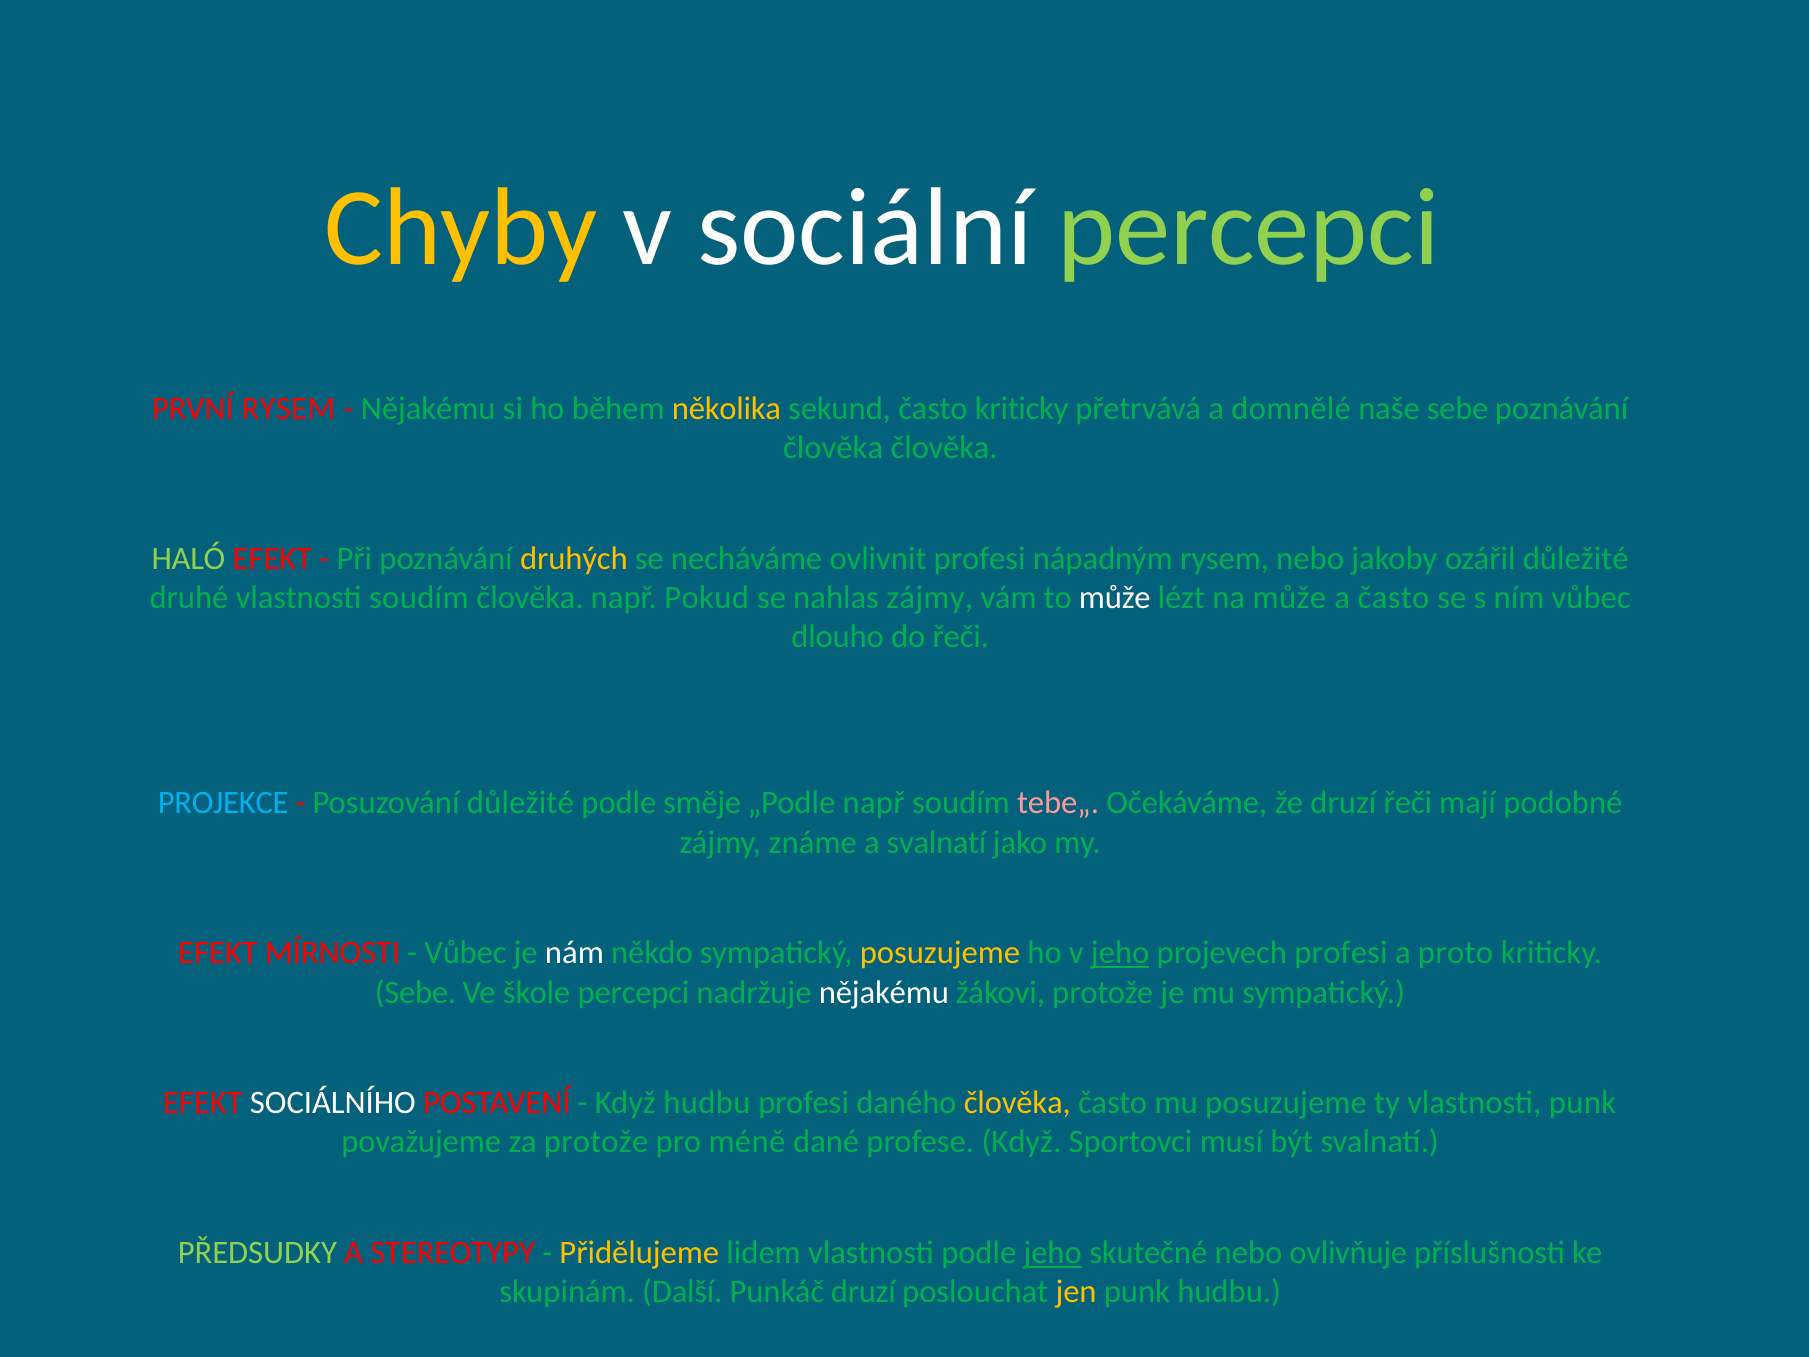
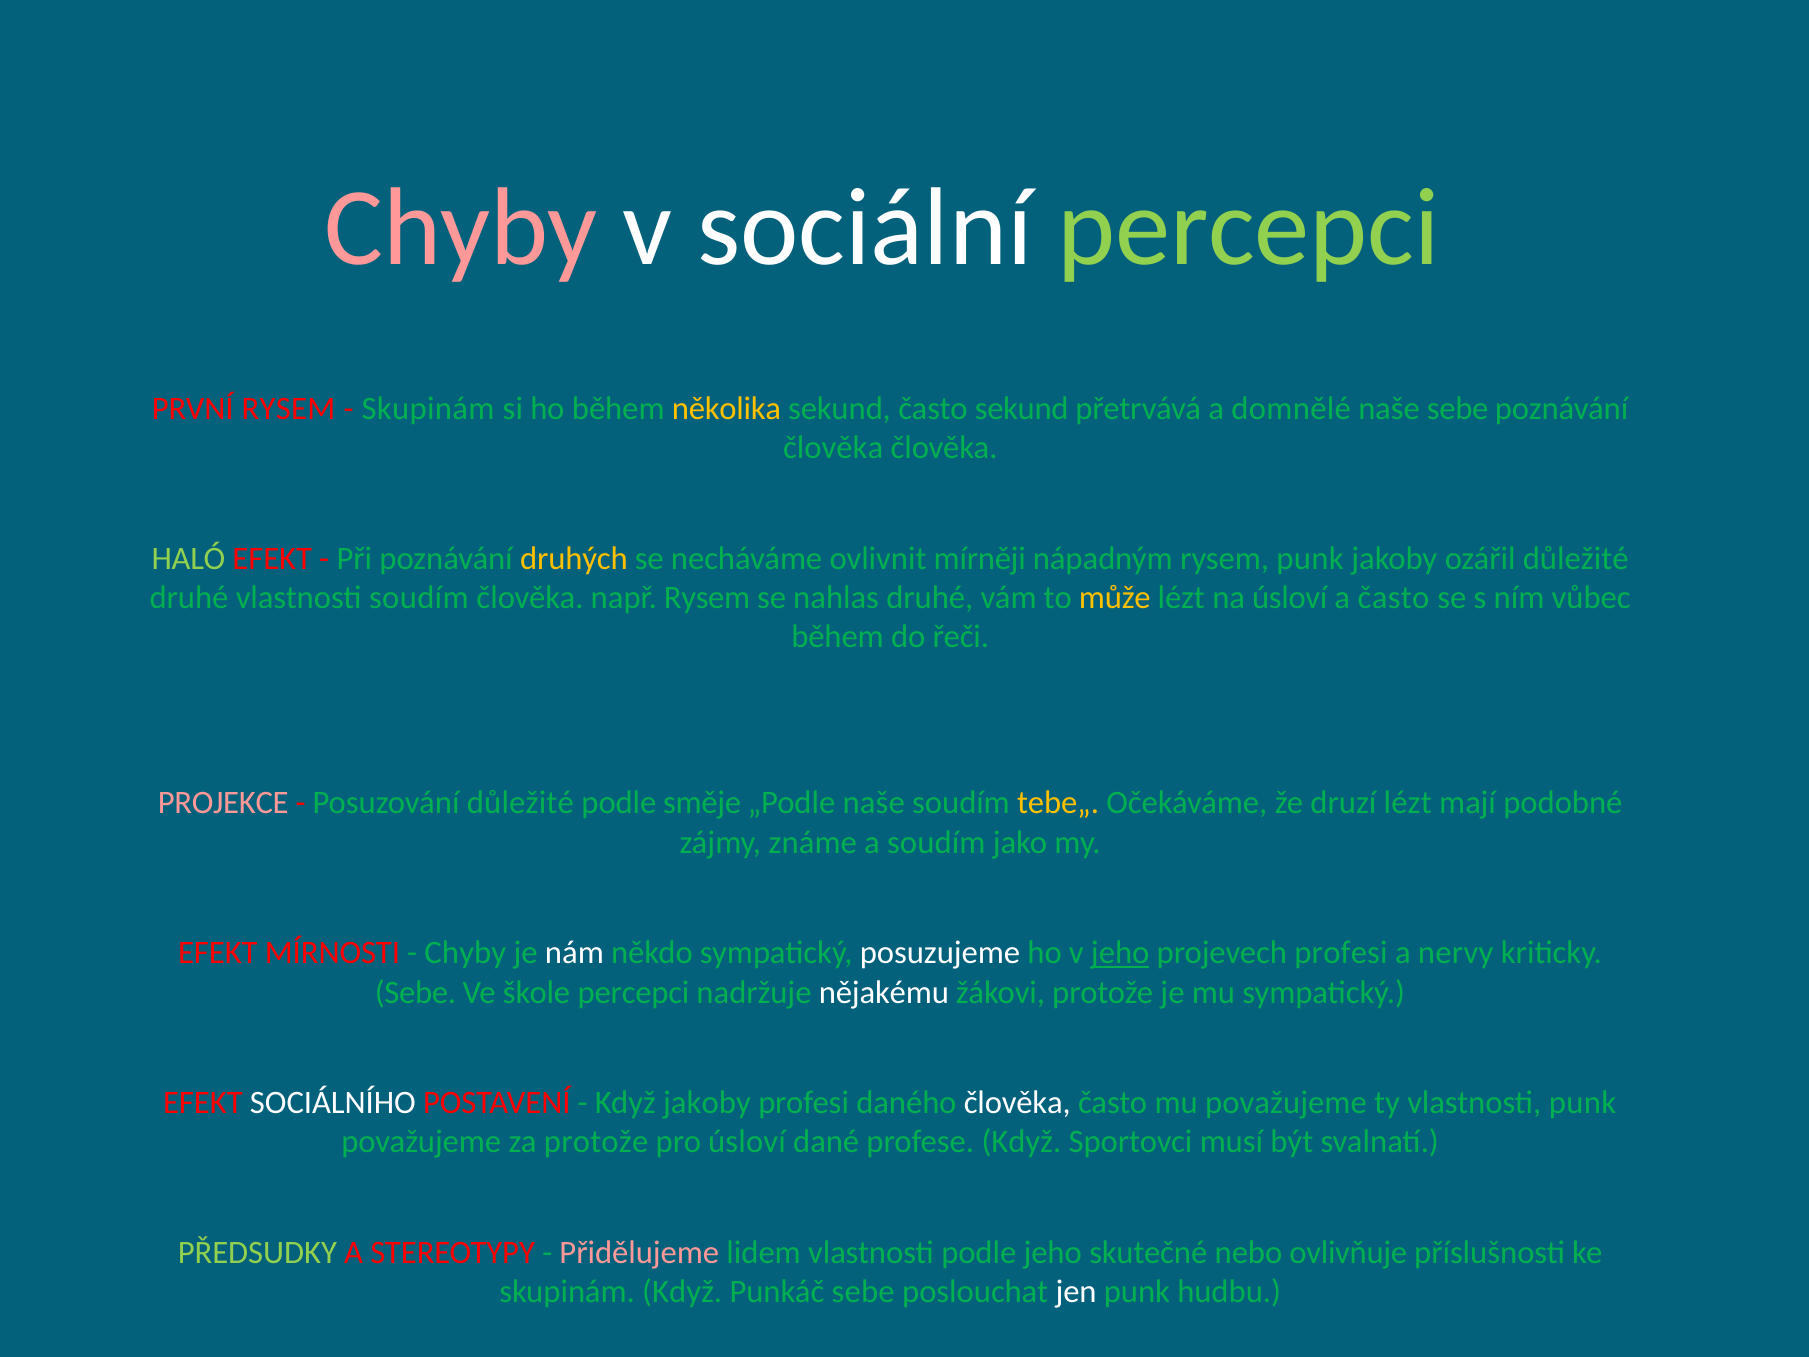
Chyby at (461, 228) colour: yellow -> pink
Nějakému at (428, 408): Nějakému -> Skupinám
často kriticky: kriticky -> sekund
ovlivnit profesi: profesi -> mírněji
rysem nebo: nebo -> punk
např Pokud: Pokud -> Rysem
nahlas zájmy: zájmy -> druhé
může at (1115, 598) colour: white -> yellow
na může: může -> úsloví
dlouho at (838, 637): dlouho -> během
PROJEKCE colour: light blue -> pink
„Podle např: např -> naše
tebe„ colour: pink -> yellow
druzí řeči: řeči -> lézt
a svalnatí: svalnatí -> soudím
Vůbec at (465, 953): Vůbec -> Chyby
posuzujeme at (940, 953) colour: yellow -> white
proto: proto -> nervy
Když hudbu: hudbu -> jakoby
člověka at (1017, 1103) colour: yellow -> white
mu posuzujeme: posuzujeme -> považujeme
pro méně: méně -> úsloví
Přidělujeme colour: yellow -> pink
jeho at (1053, 1253) underline: present -> none
skupinám Další: Další -> Když
Punkáč druzí: druzí -> sebe
jen colour: yellow -> white
